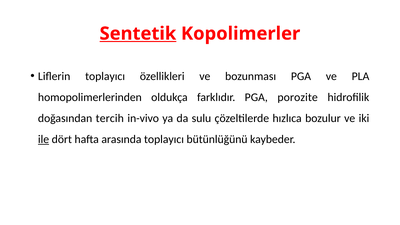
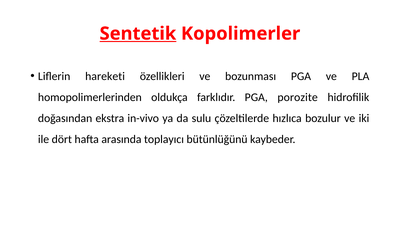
Liflerin toplayıcı: toplayıcı -> hareketi
tercih: tercih -> ekstra
ile underline: present -> none
